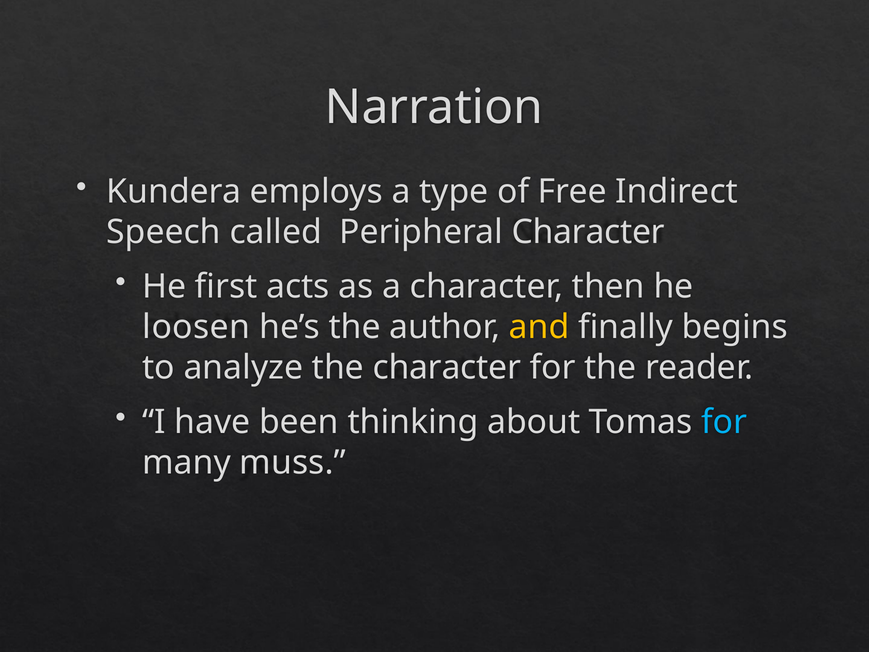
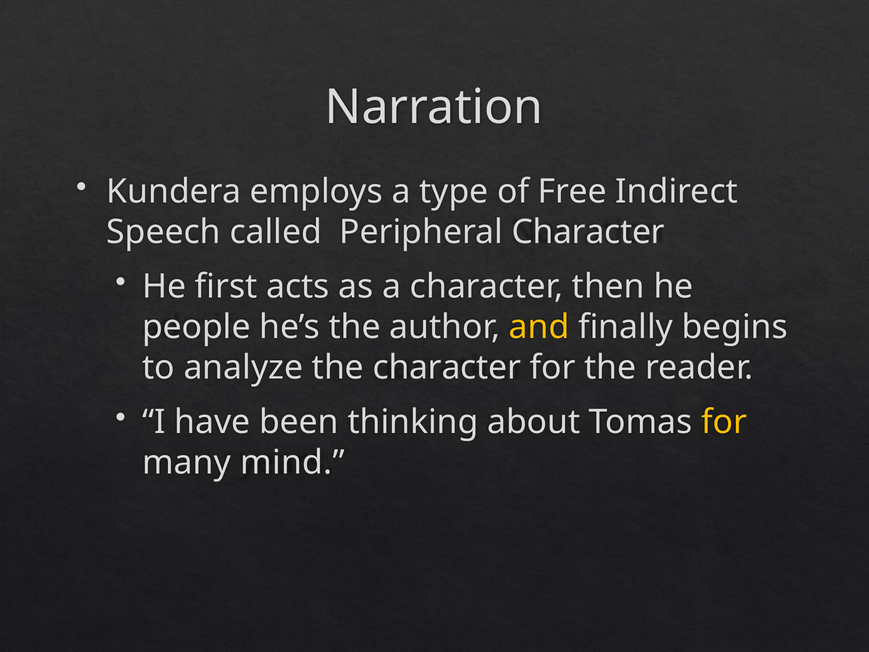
loosen: loosen -> people
for at (724, 422) colour: light blue -> yellow
muss: muss -> mind
